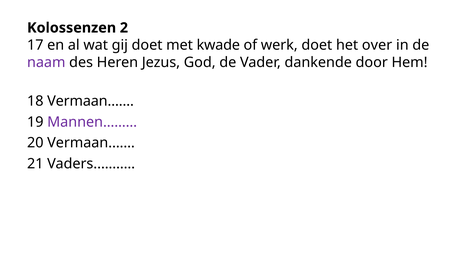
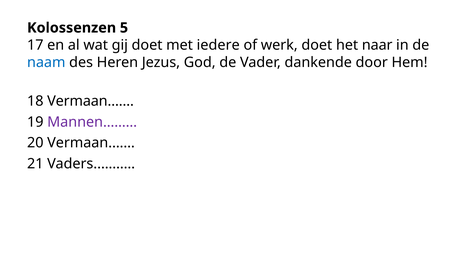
2: 2 -> 5
kwade: kwade -> iedere
over: over -> naar
naam colour: purple -> blue
